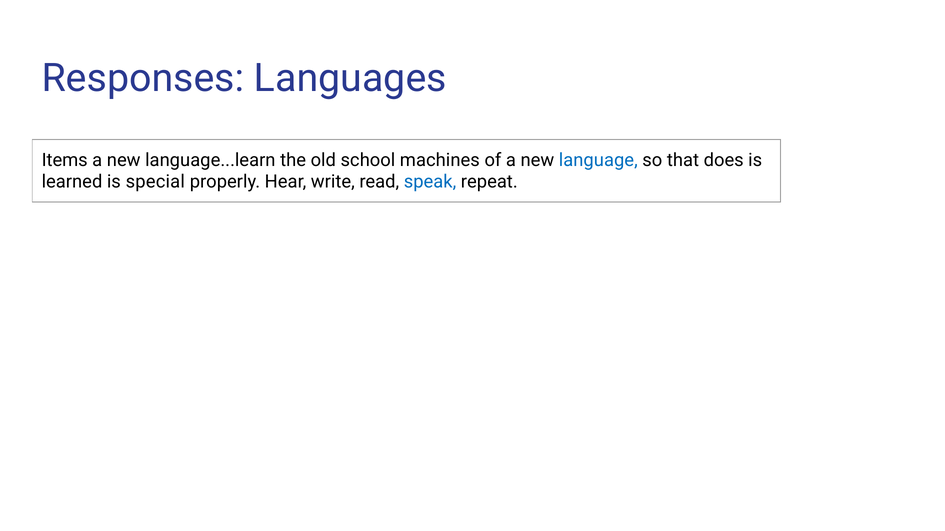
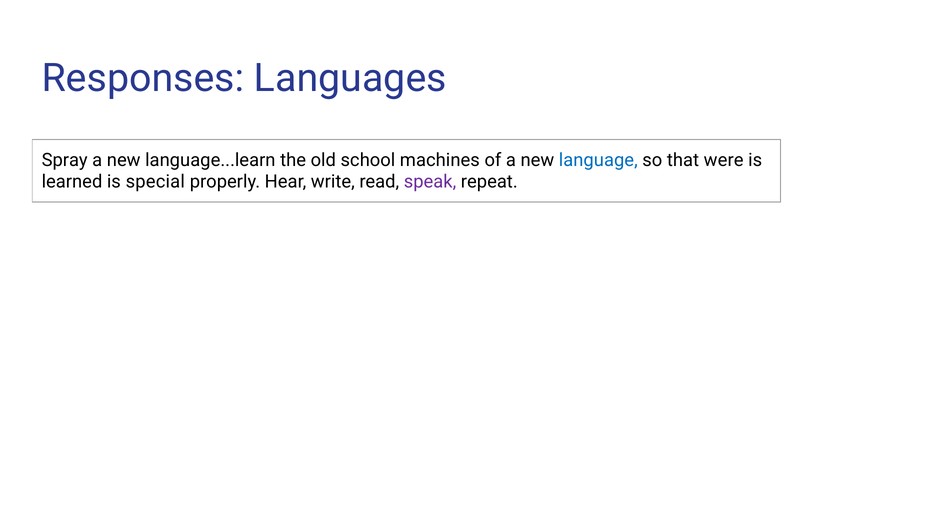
Items: Items -> Spray
does: does -> were
speak colour: blue -> purple
